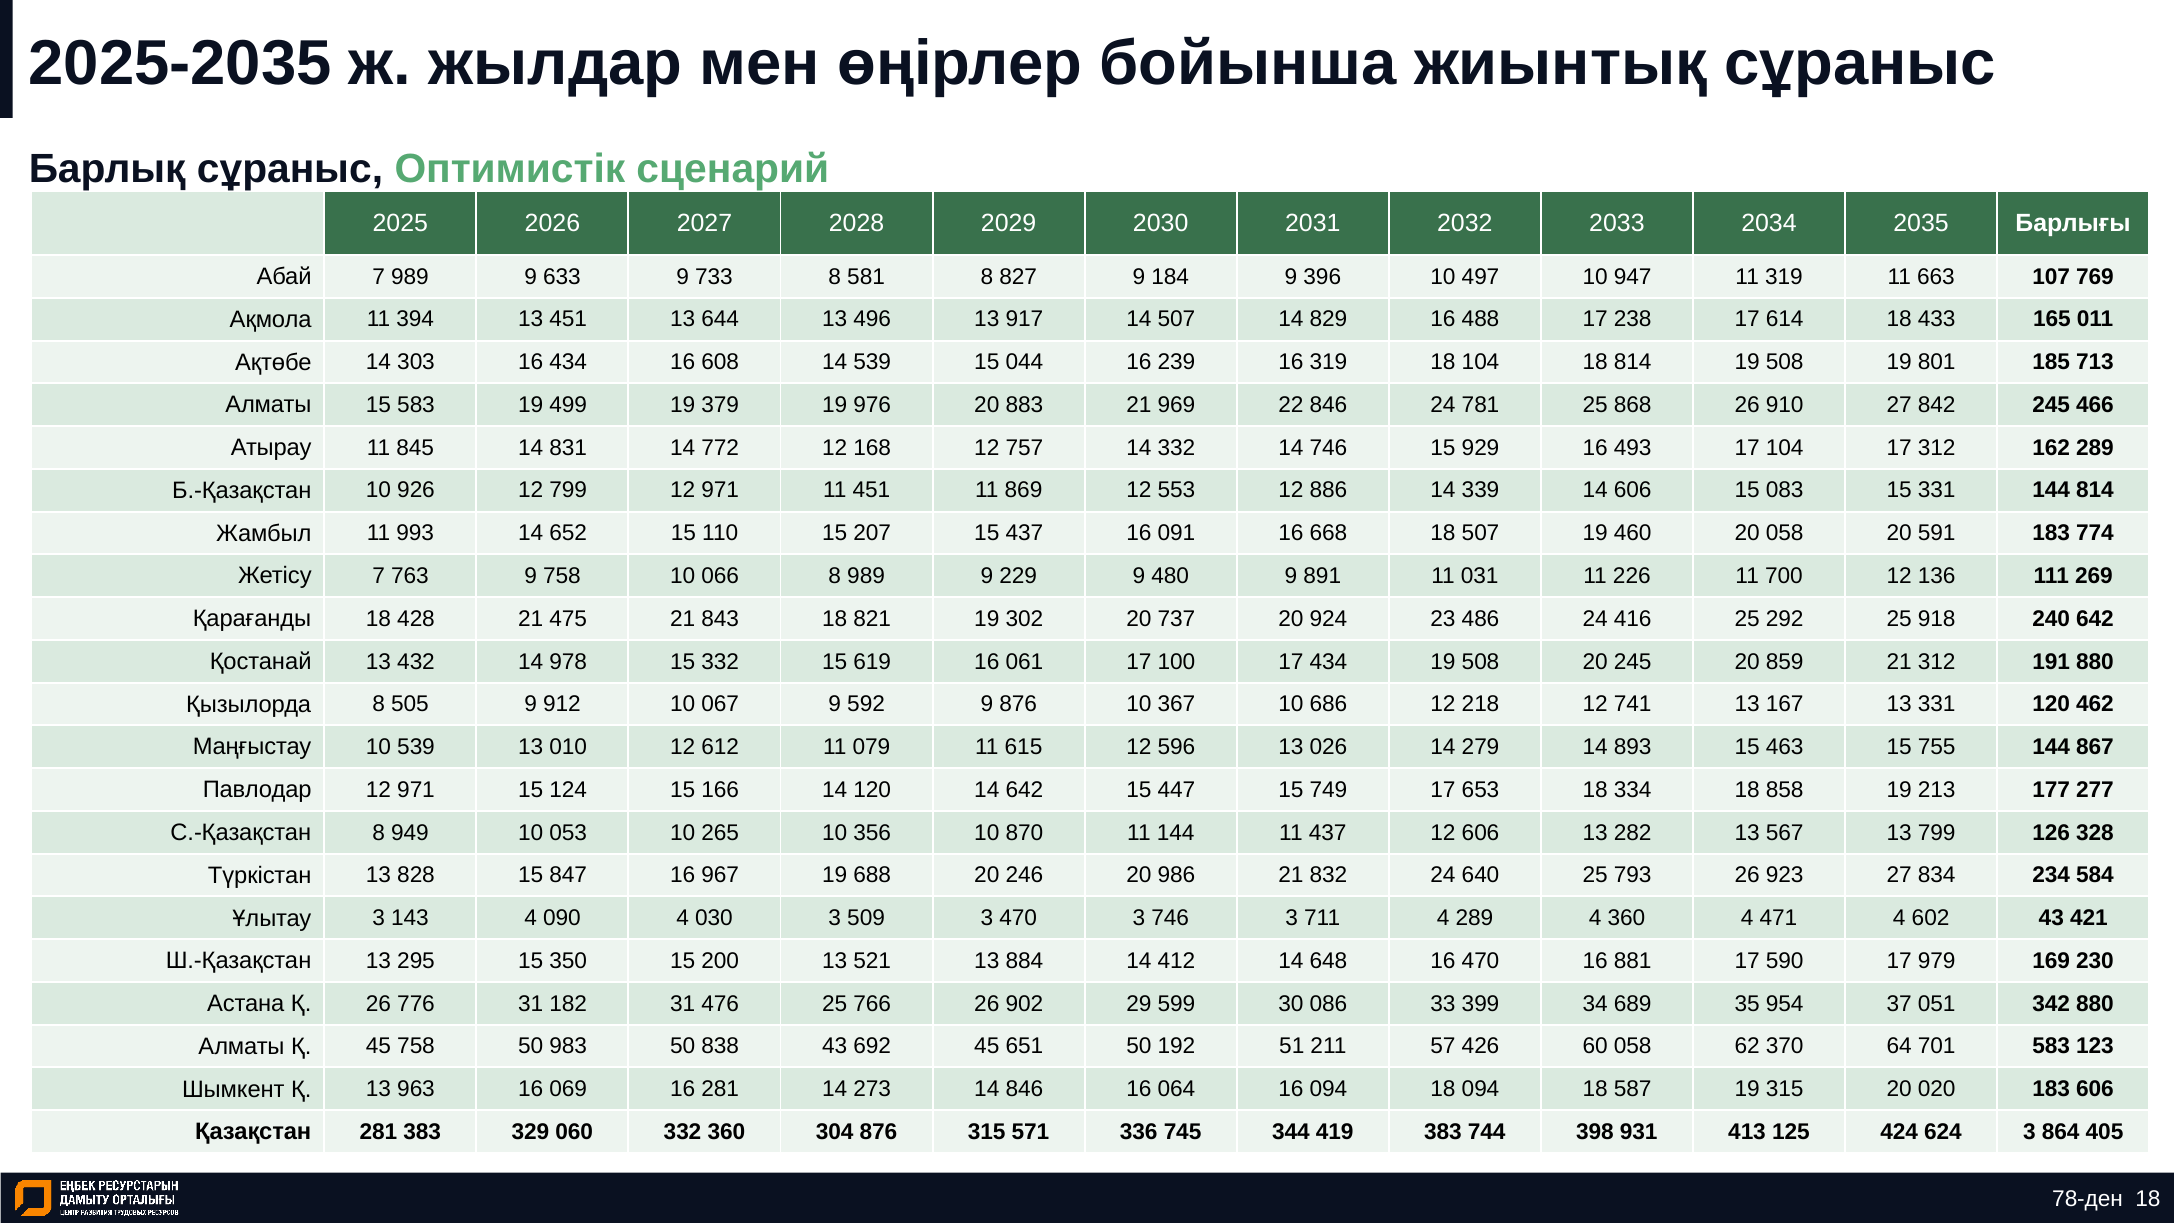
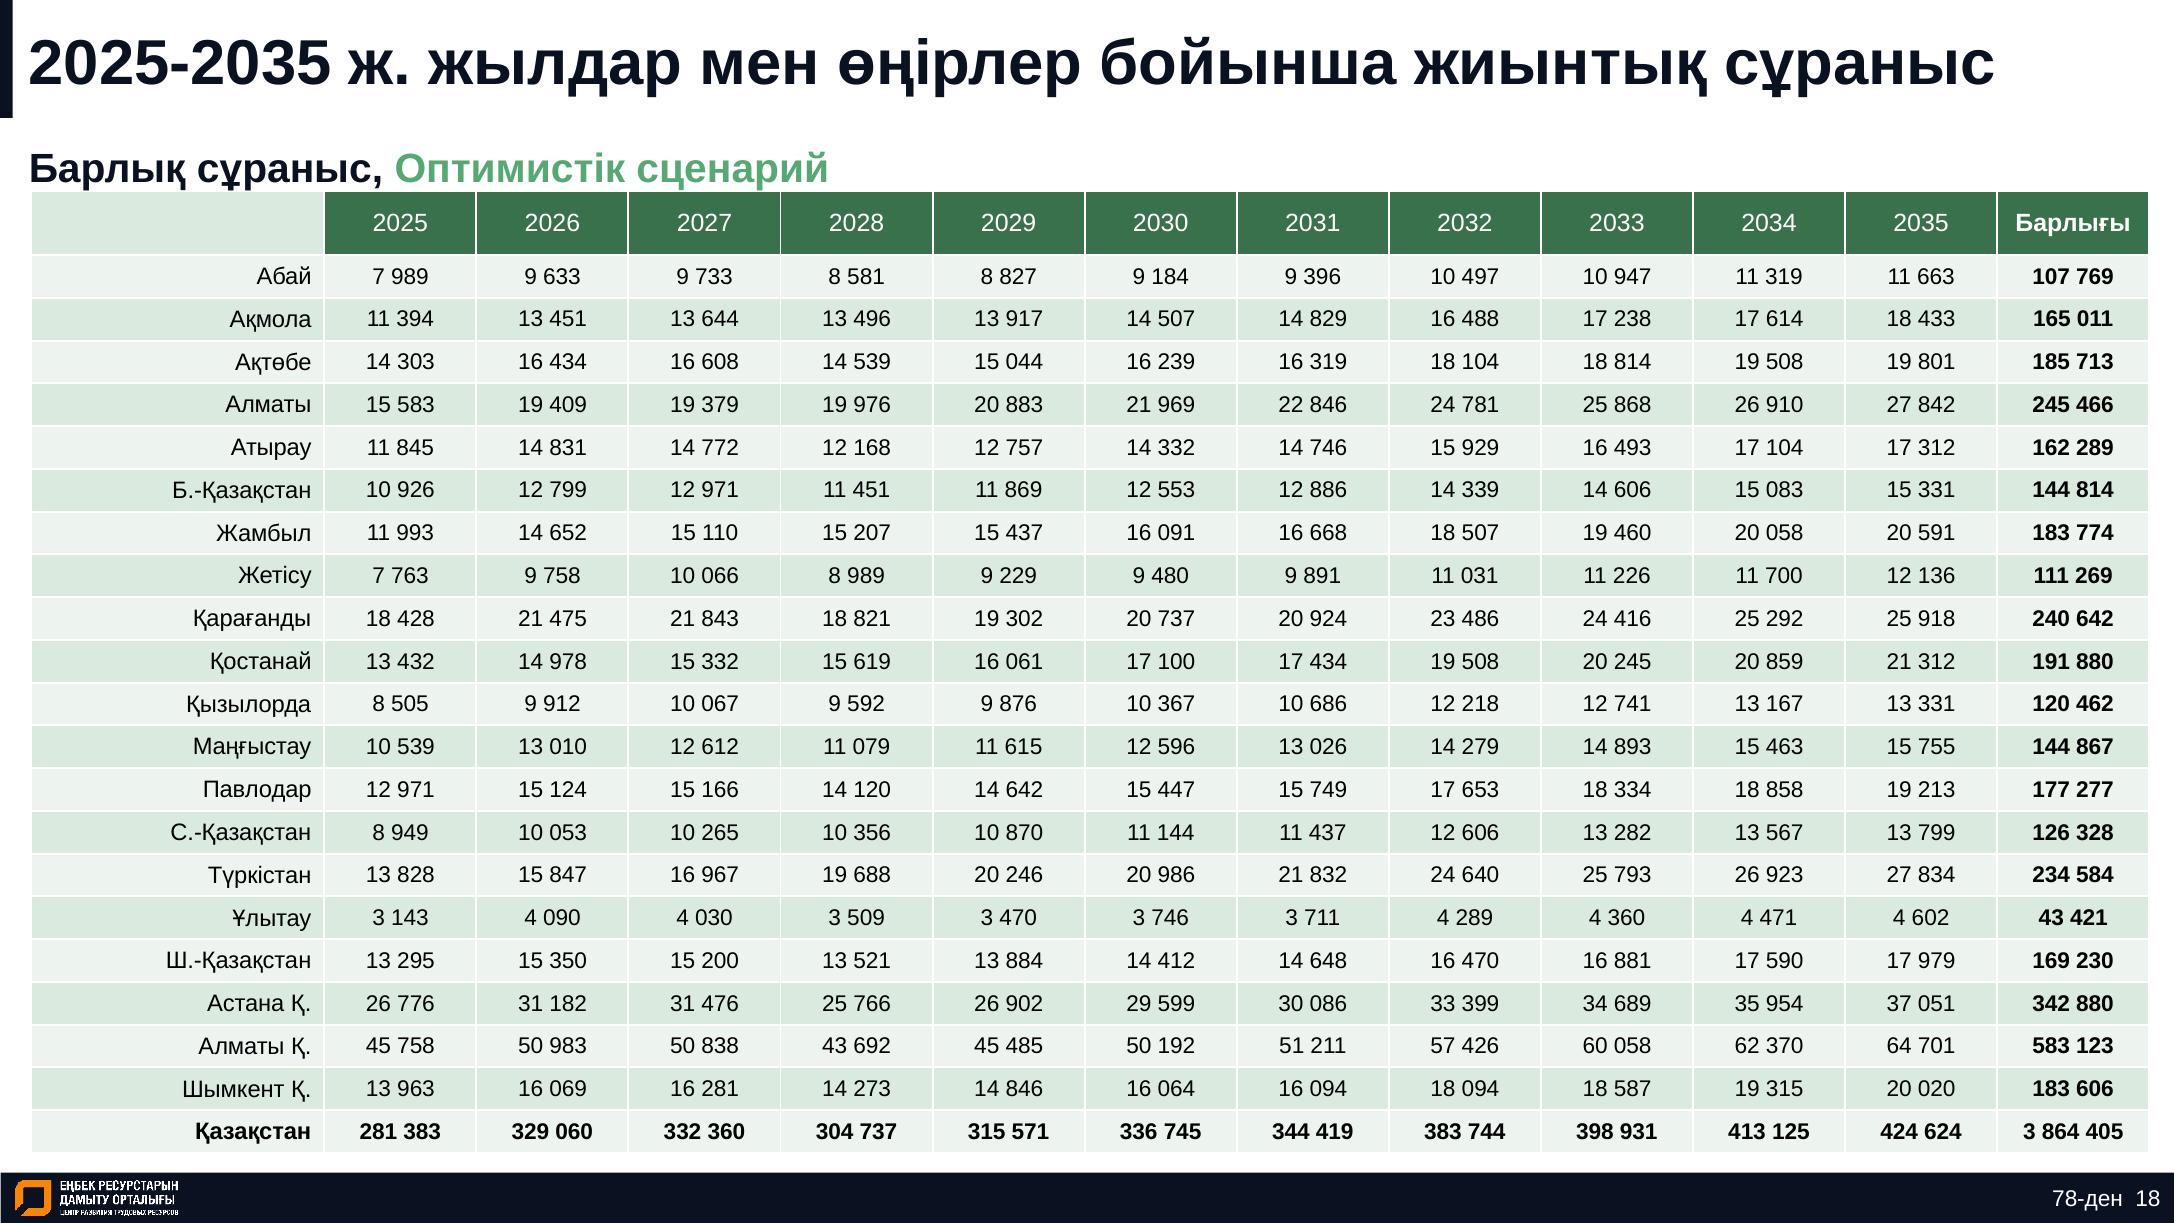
499: 499 -> 409
651: 651 -> 485
304 876: 876 -> 737
